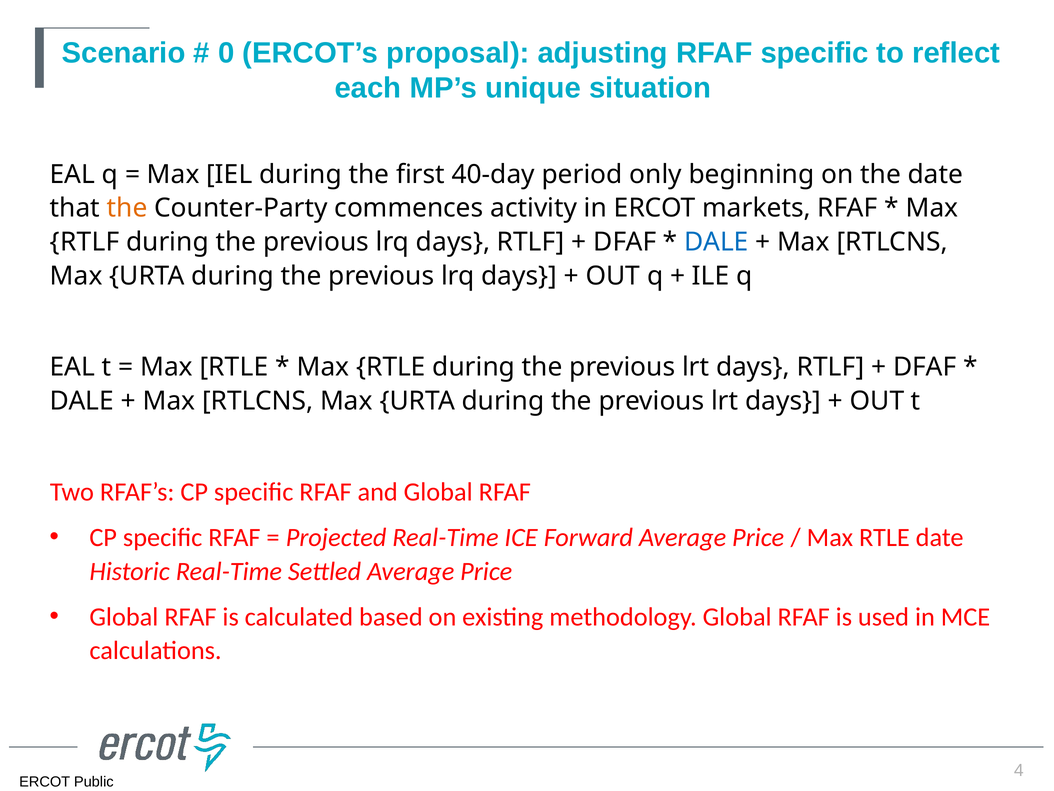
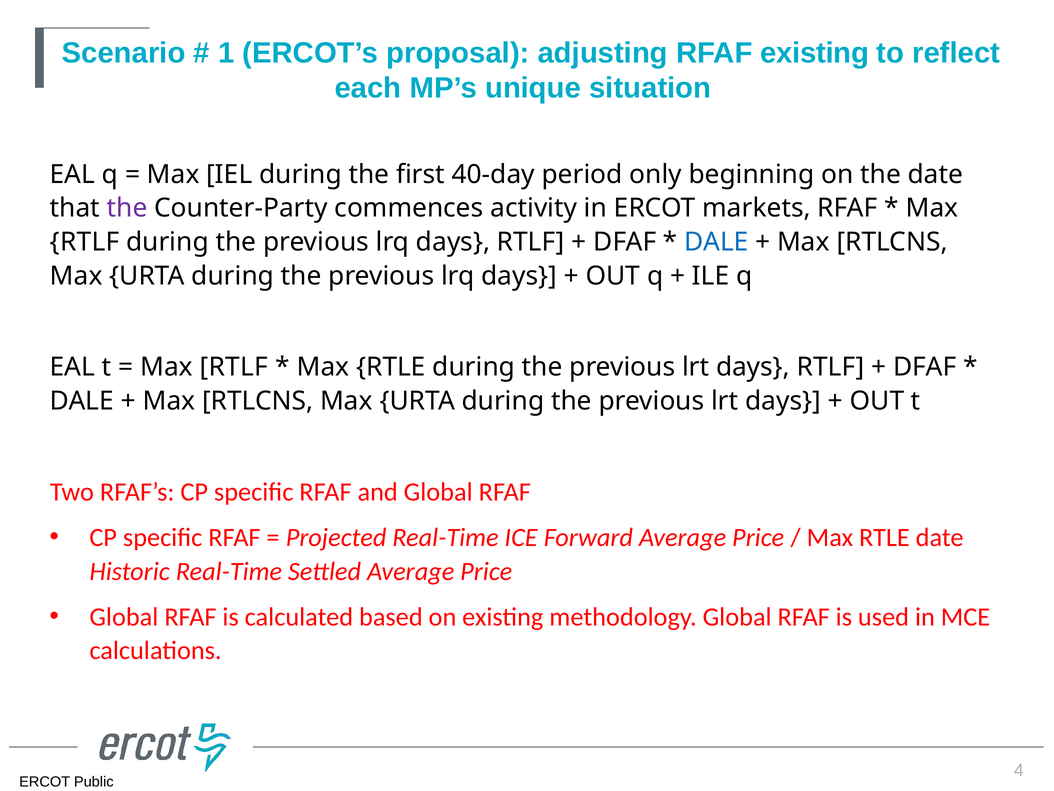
0: 0 -> 1
RFAF specific: specific -> existing
the at (127, 208) colour: orange -> purple
RTLE at (234, 367): RTLE -> RTLF
